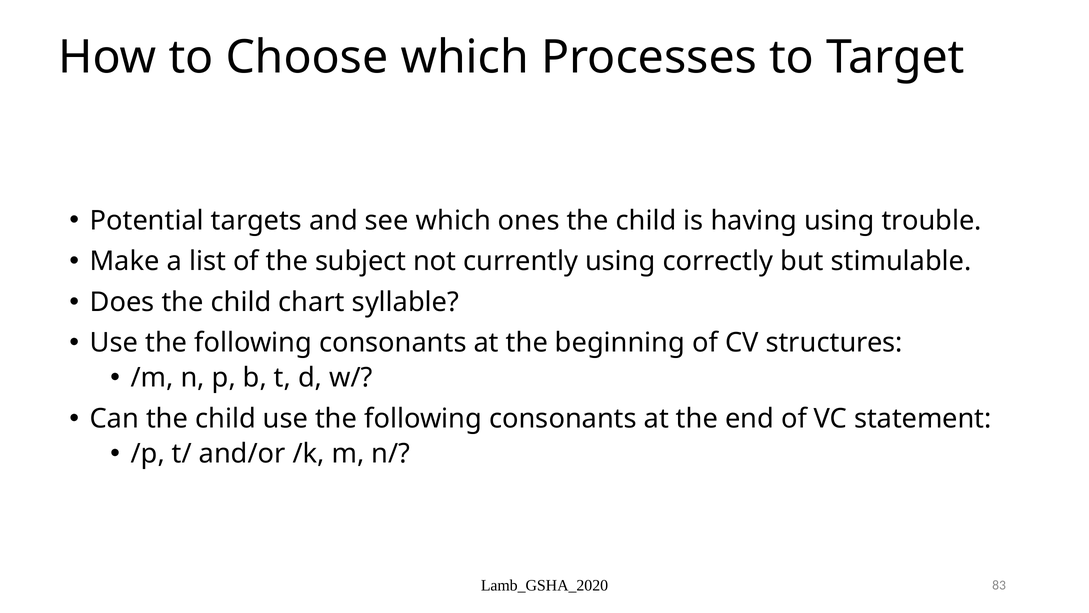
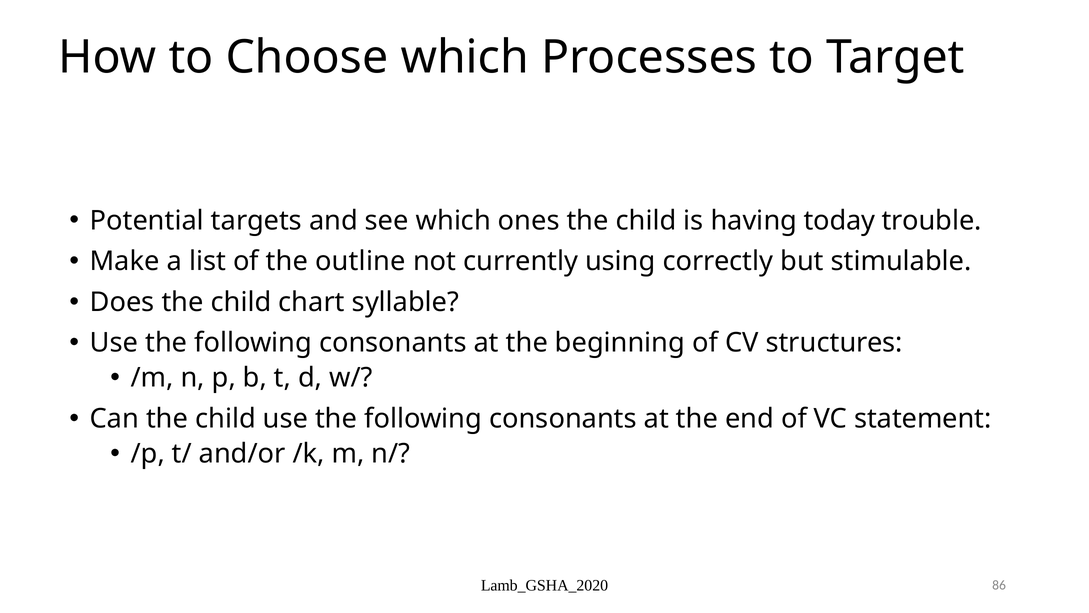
having using: using -> today
subject: subject -> outline
83: 83 -> 86
